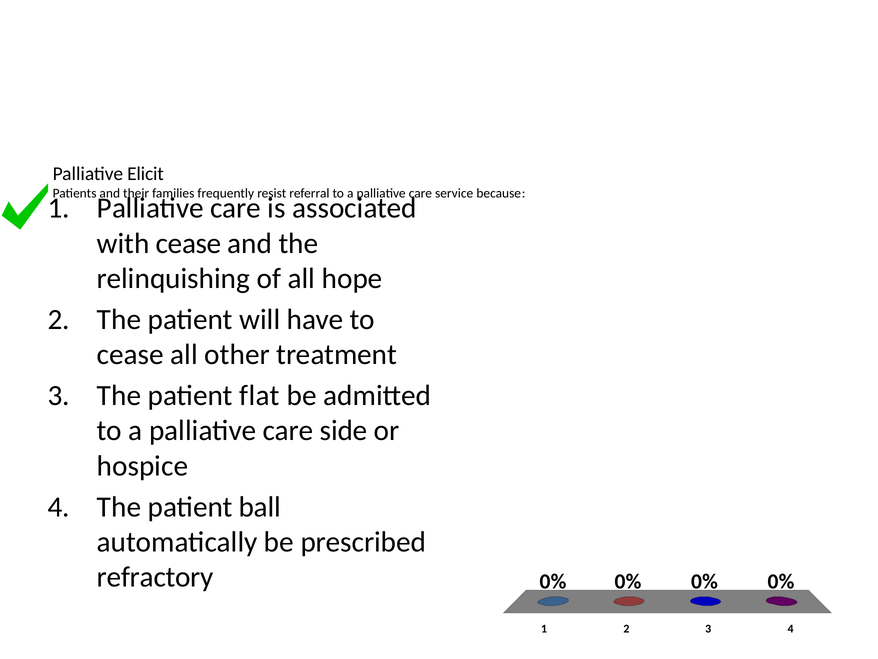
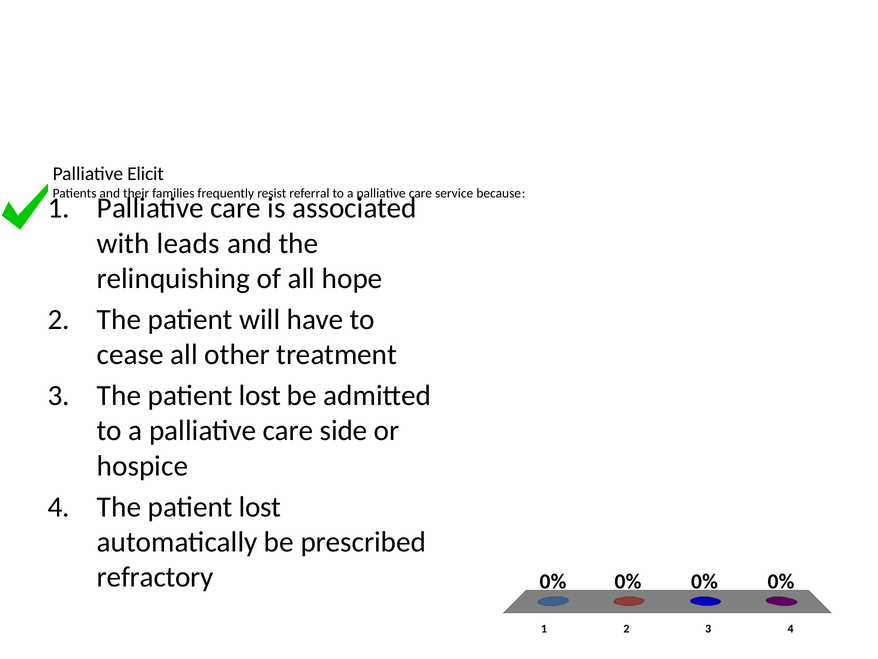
with cease: cease -> leads
flat at (260, 395): flat -> lost
ball at (260, 507): ball -> lost
